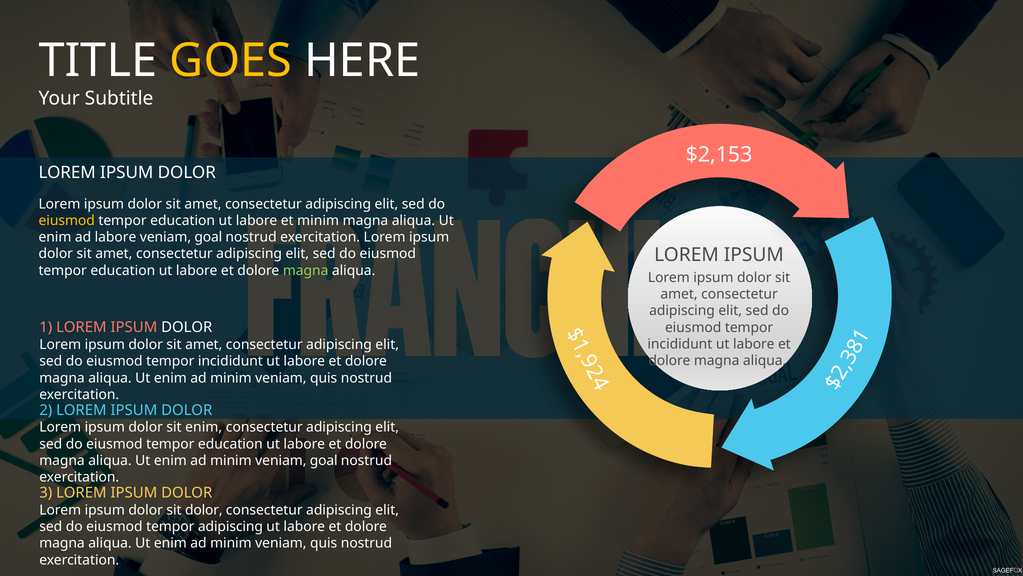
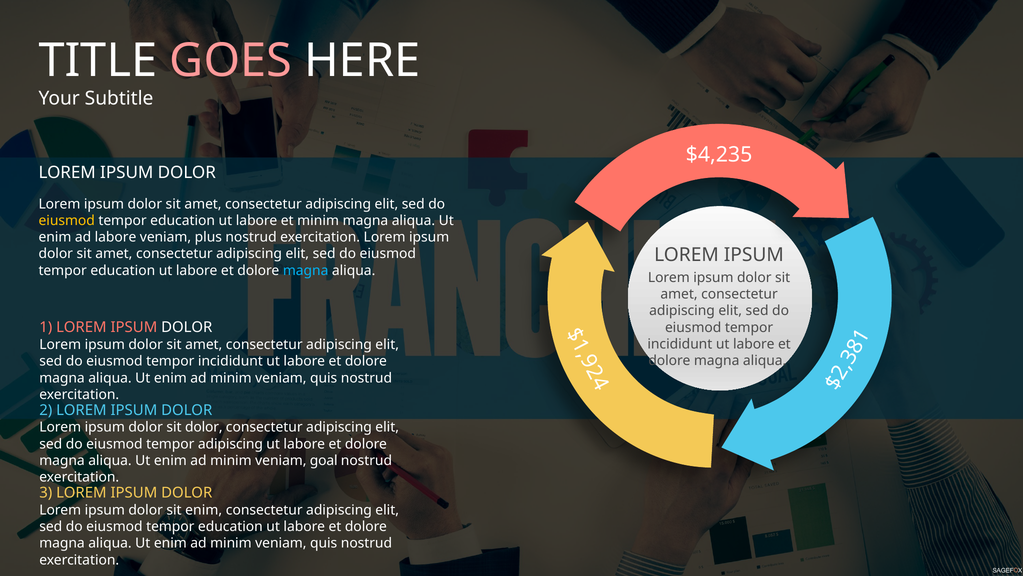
GOES colour: yellow -> pink
$2,153: $2,153 -> $4,235
goal at (208, 237): goal -> plus
magna at (306, 270) colour: light green -> light blue
sit enim: enim -> dolor
education at (230, 444): education -> adipiscing
sit dolor: dolor -> enim
adipiscing at (230, 526): adipiscing -> education
